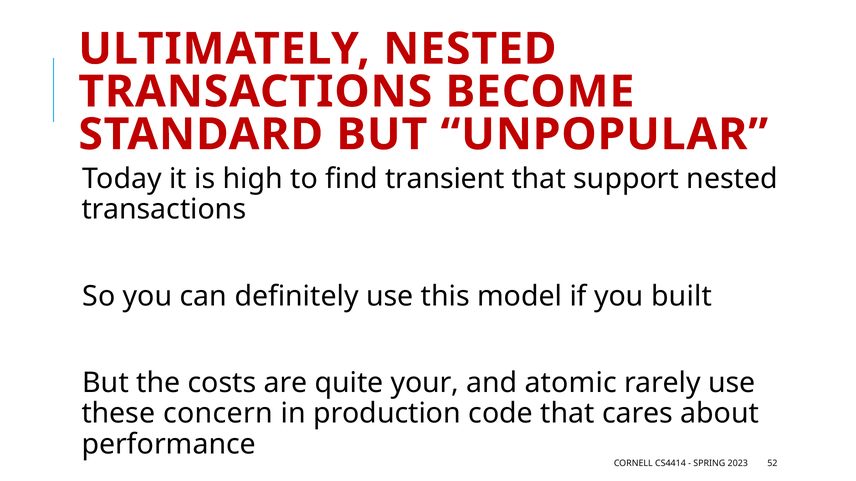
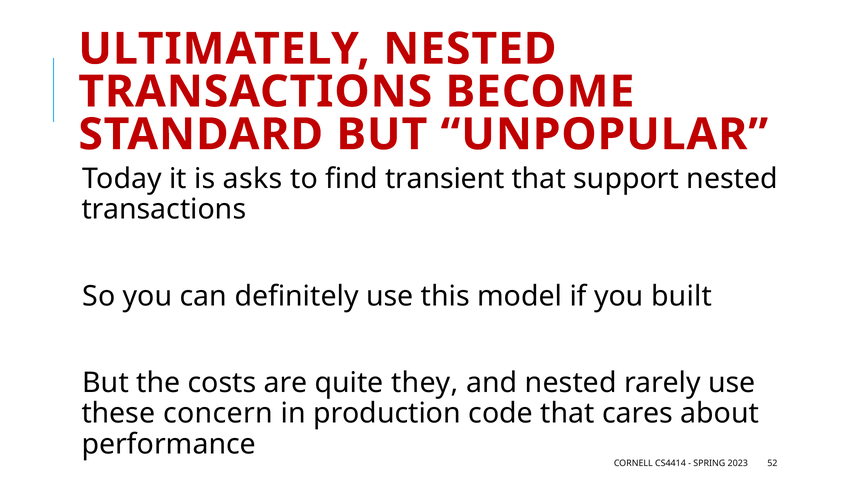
high: high -> asks
your: your -> they
and atomic: atomic -> nested
